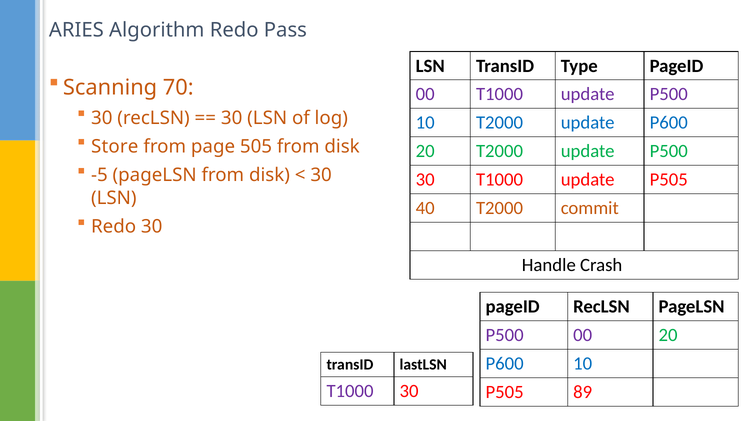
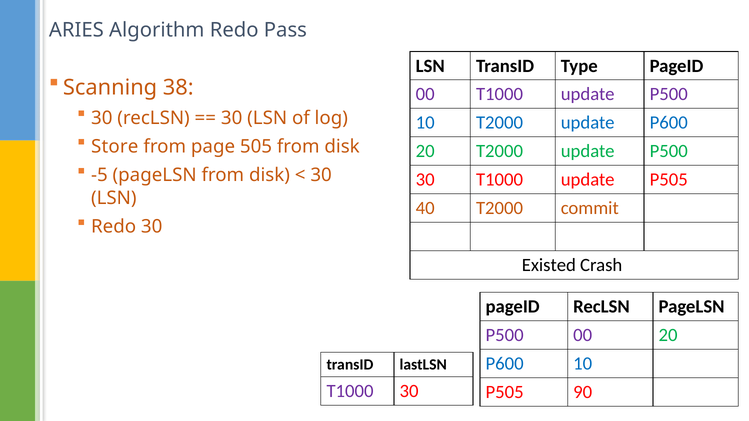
70: 70 -> 38
Handle: Handle -> Existed
89: 89 -> 90
